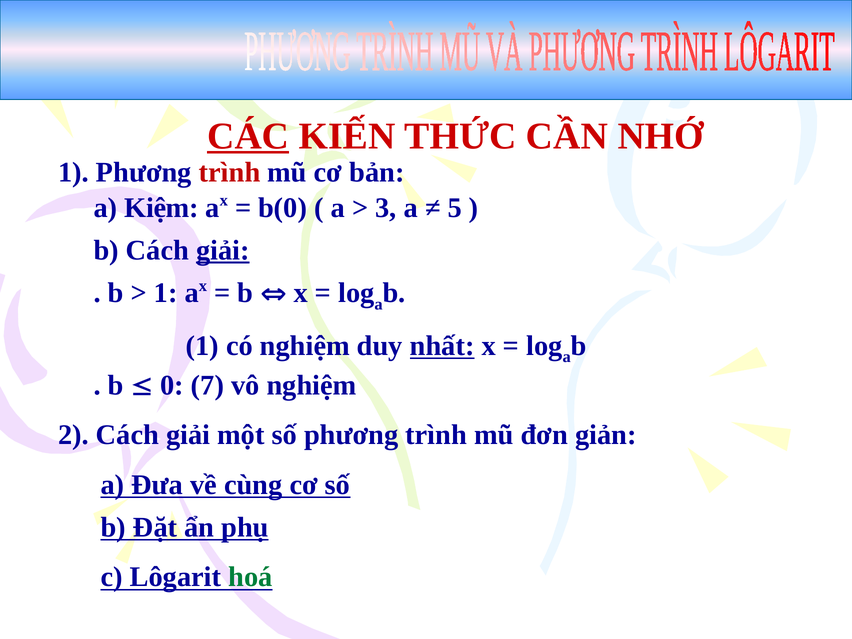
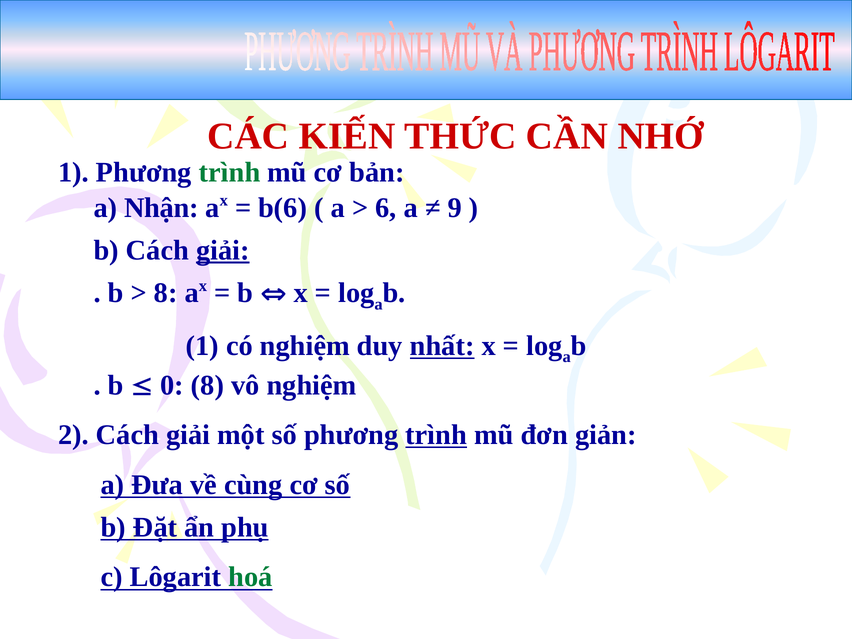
CÁC underline: present -> none
trình at (230, 172) colour: red -> green
Kiệm: Kiệm -> Nhận
b(0: b(0 -> b(6
3: 3 -> 6
5: 5 -> 9
1 at (166, 293): 1 -> 8
0 7: 7 -> 8
trình at (436, 435) underline: none -> present
